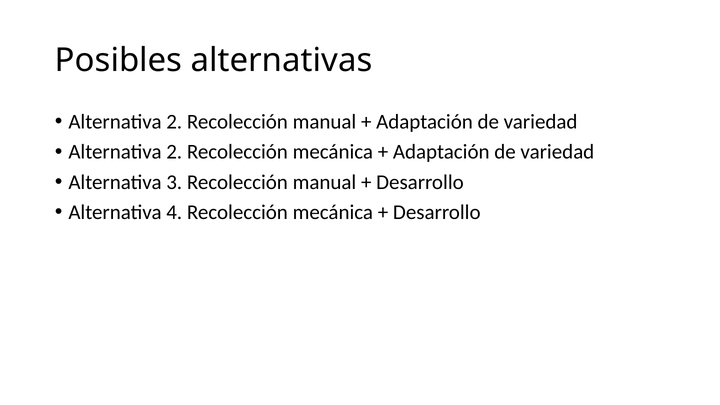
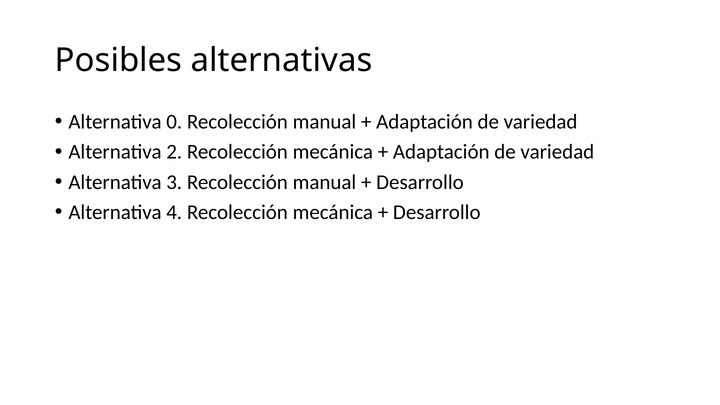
2 at (174, 122): 2 -> 0
